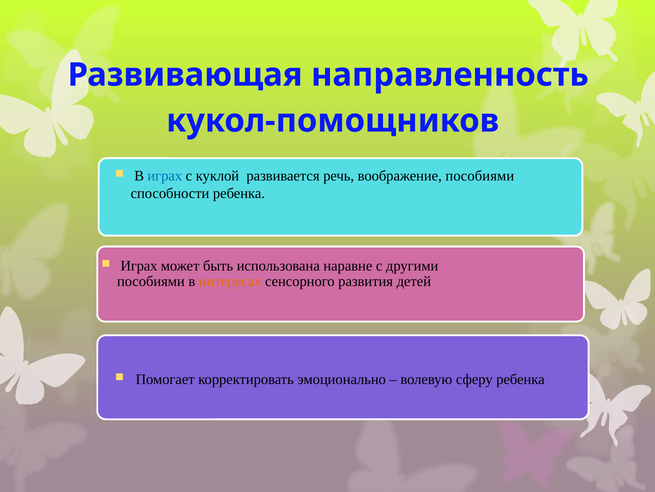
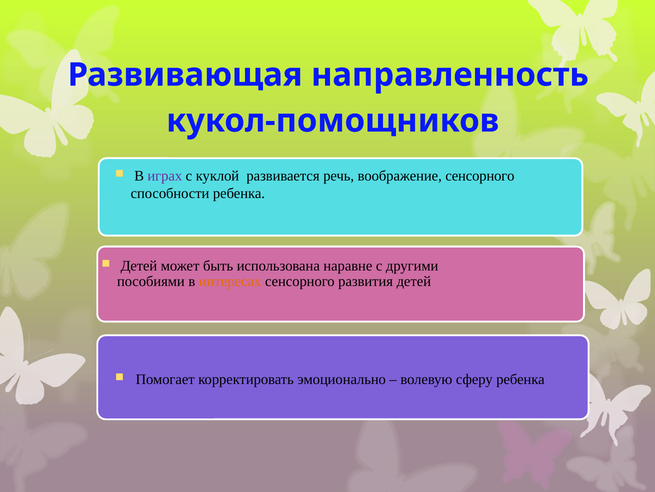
играх at (165, 176) colour: blue -> purple
воображение пособиями: пособиями -> сенсорного
Играх at (139, 265): Играх -> Детей
